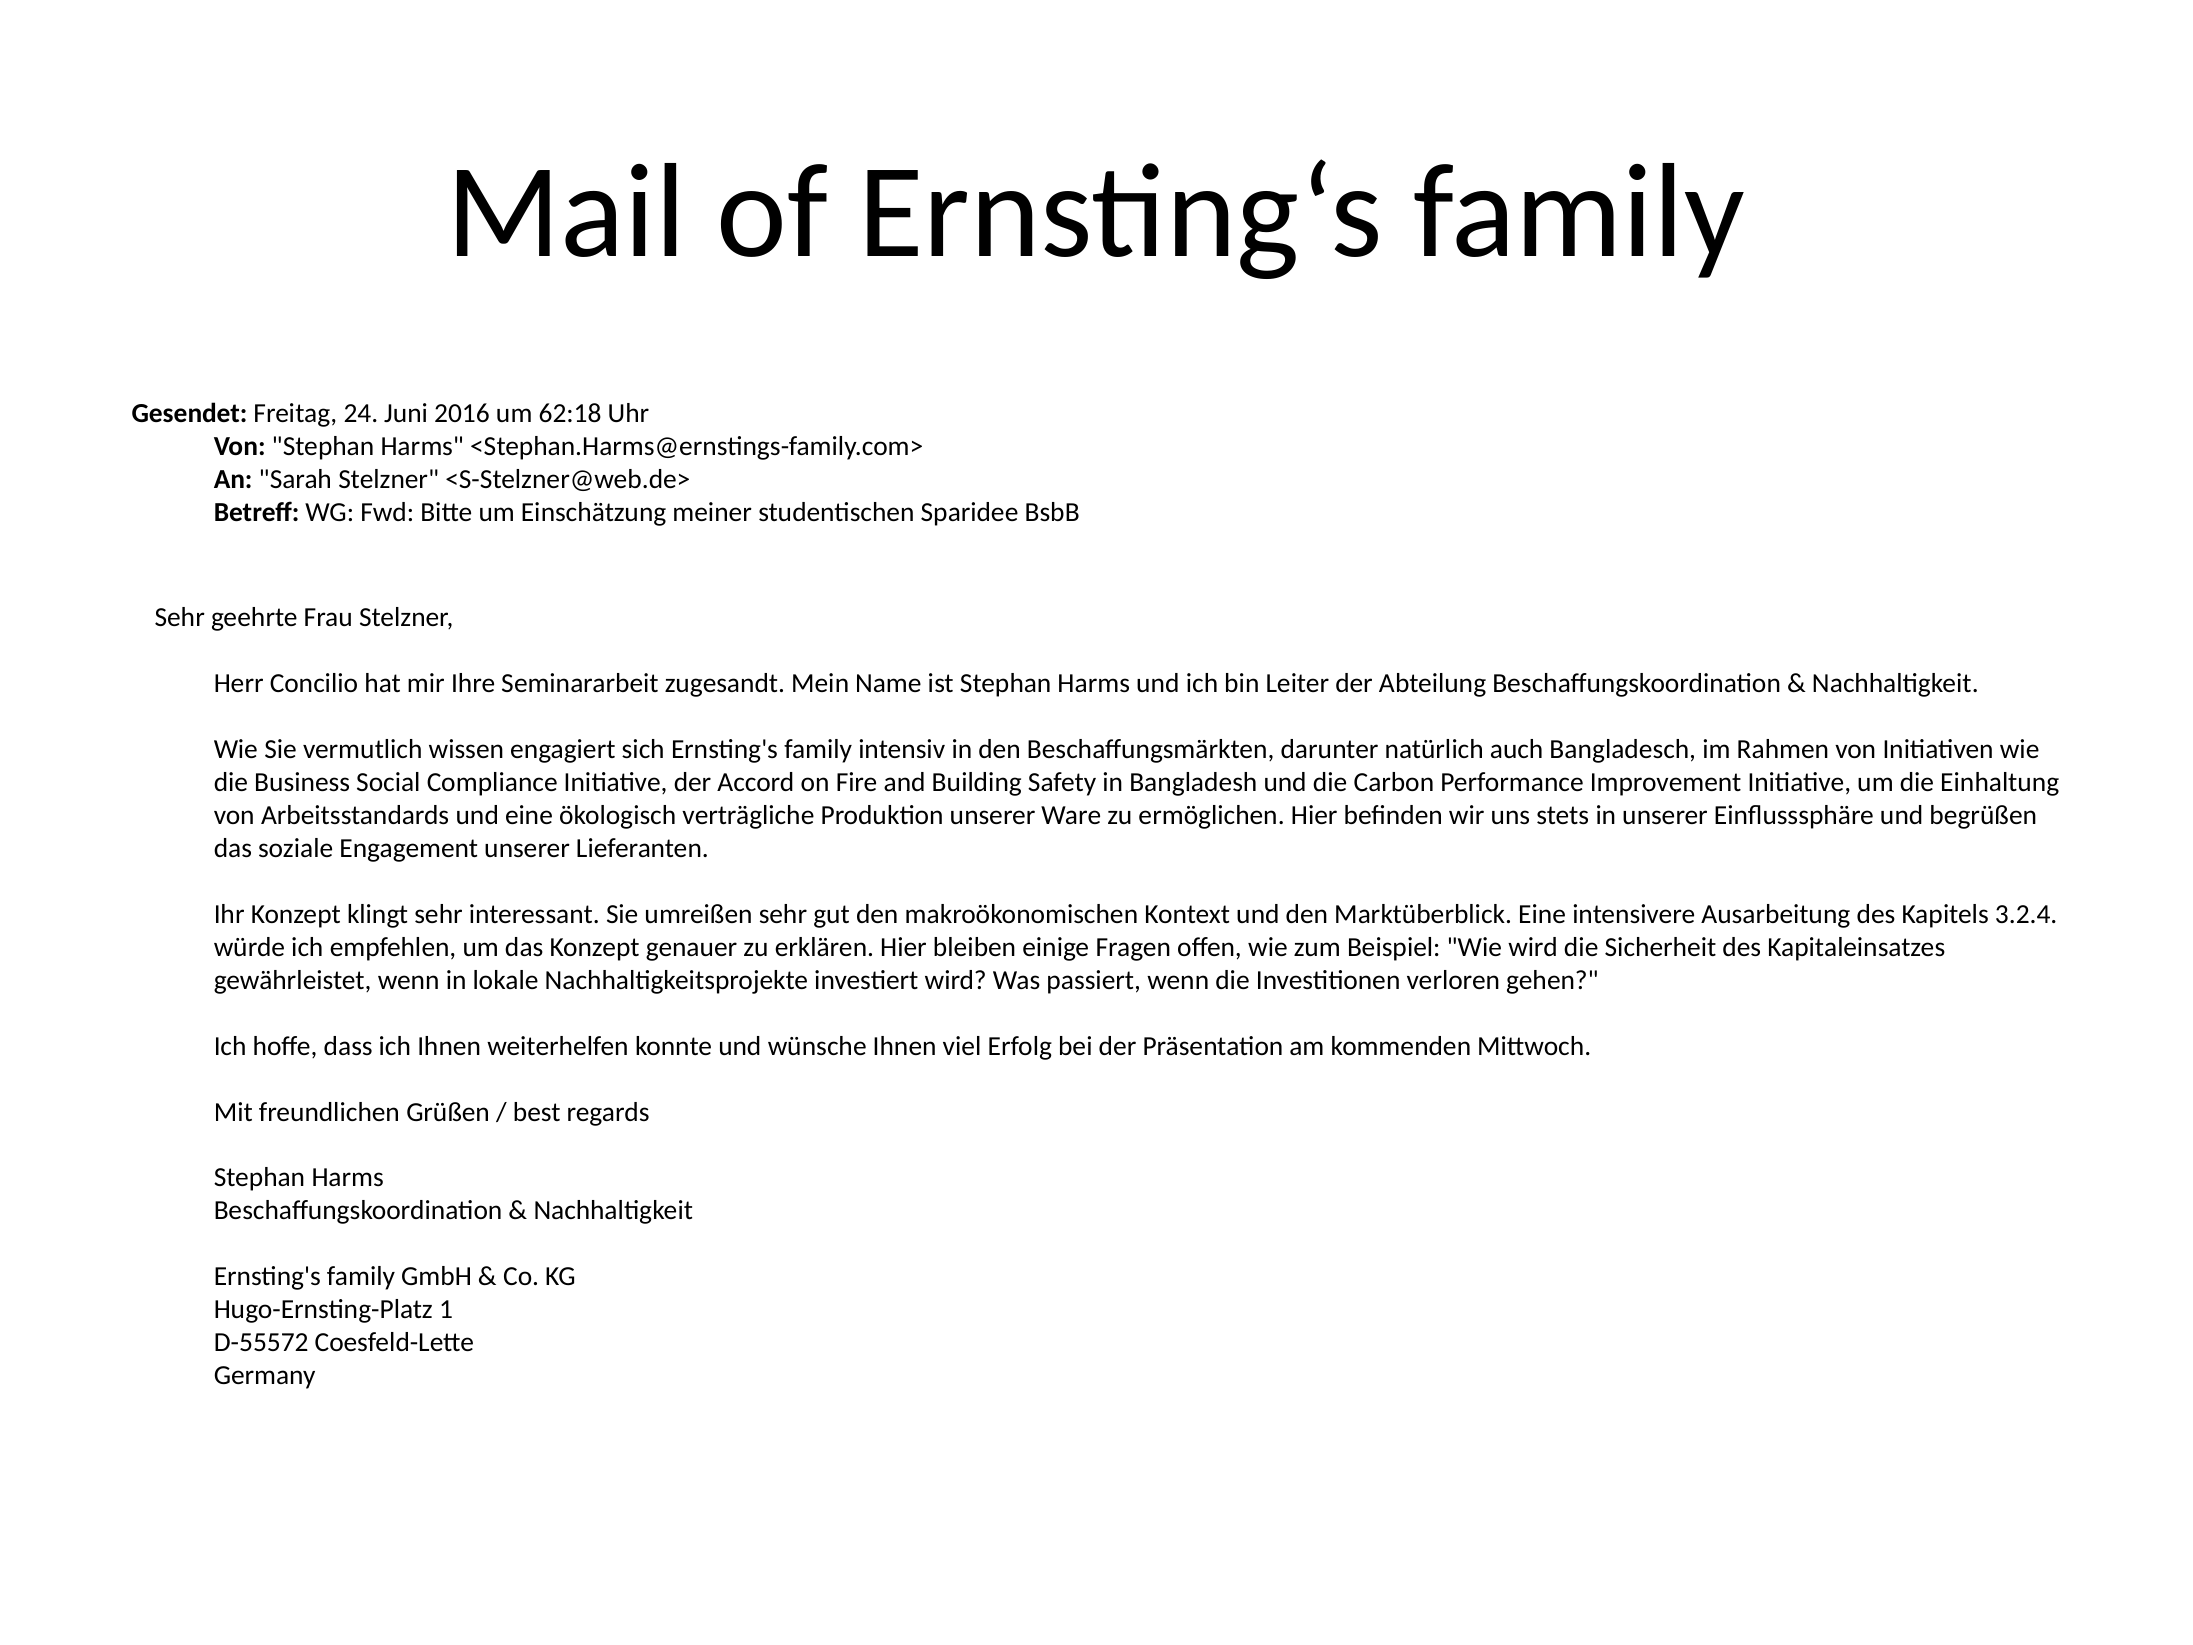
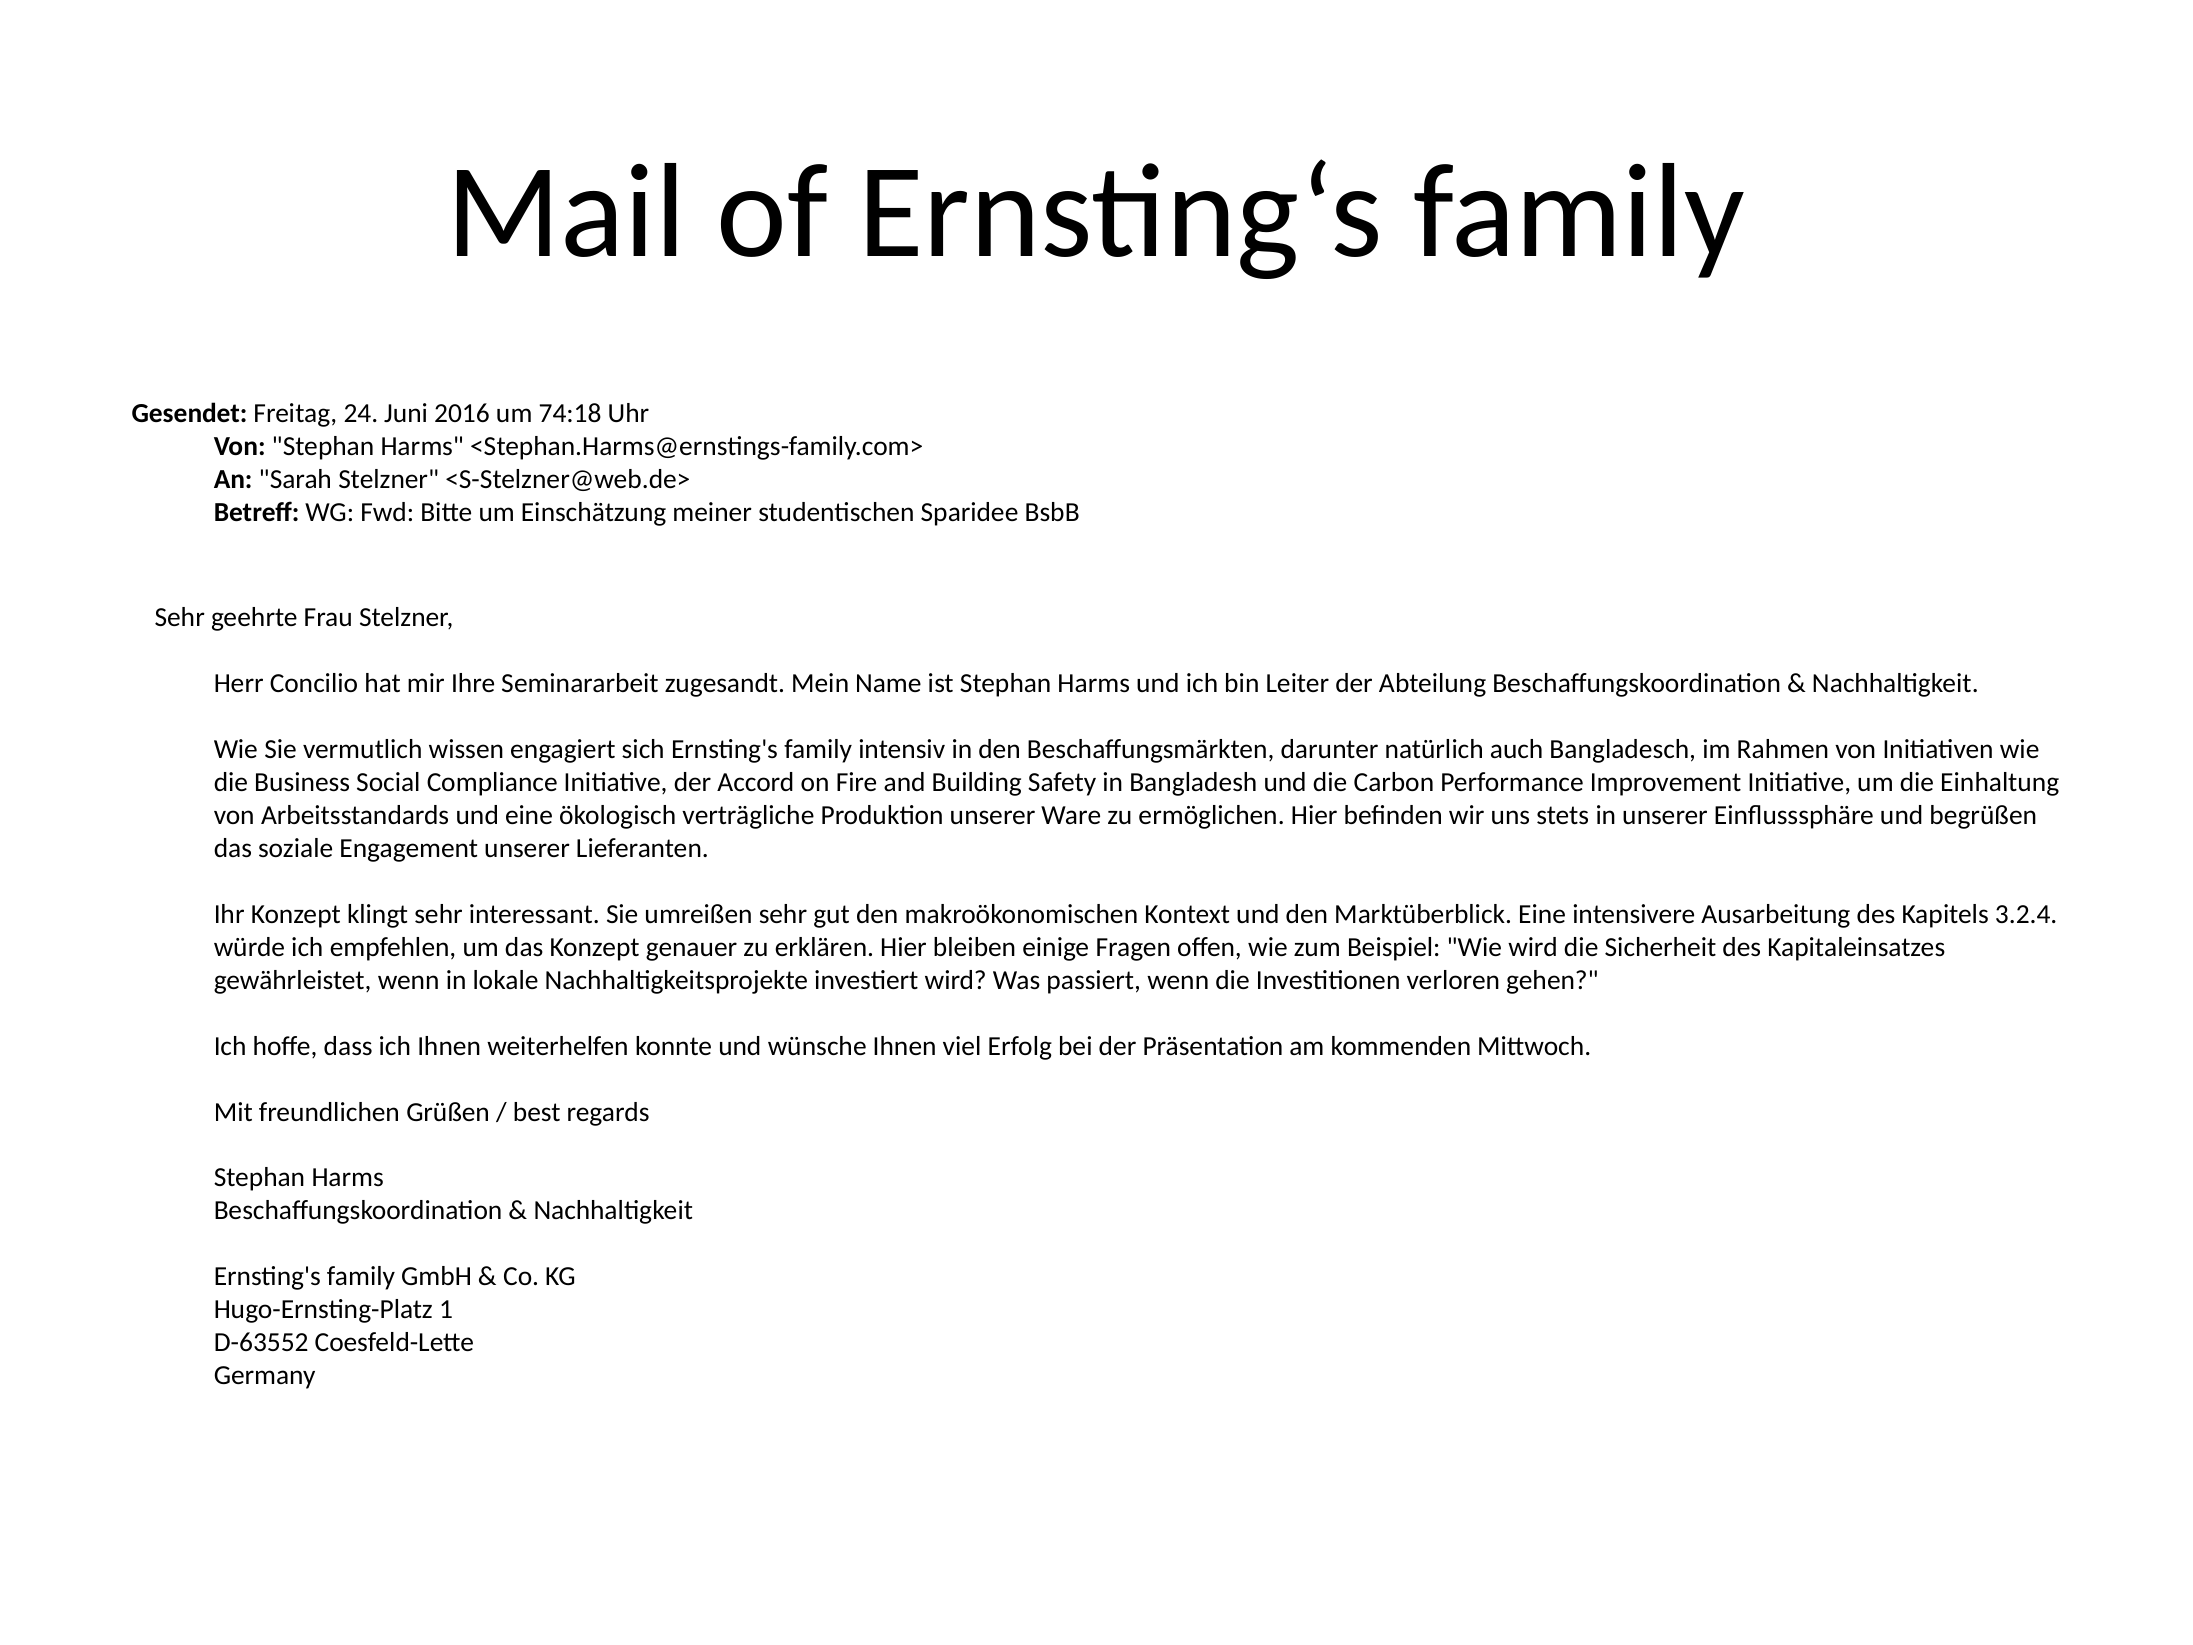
62:18: 62:18 -> 74:18
D-55572: D-55572 -> D-63552
